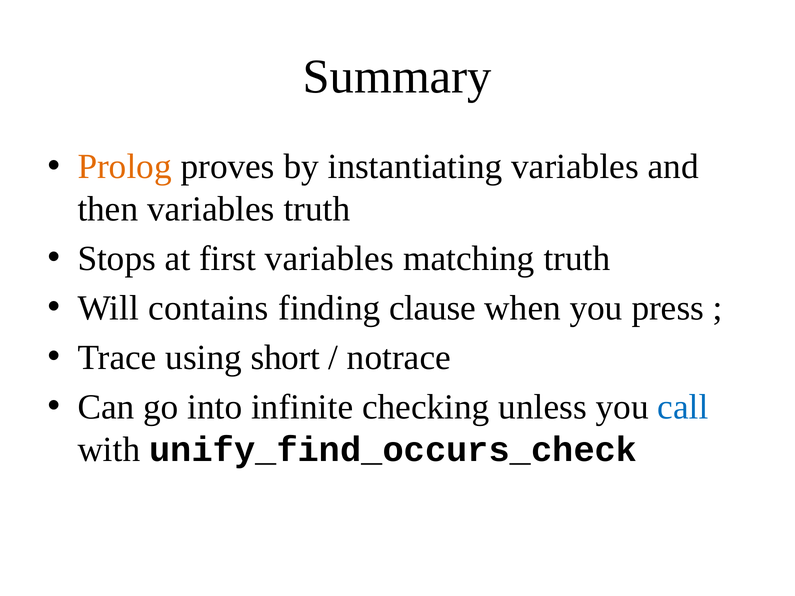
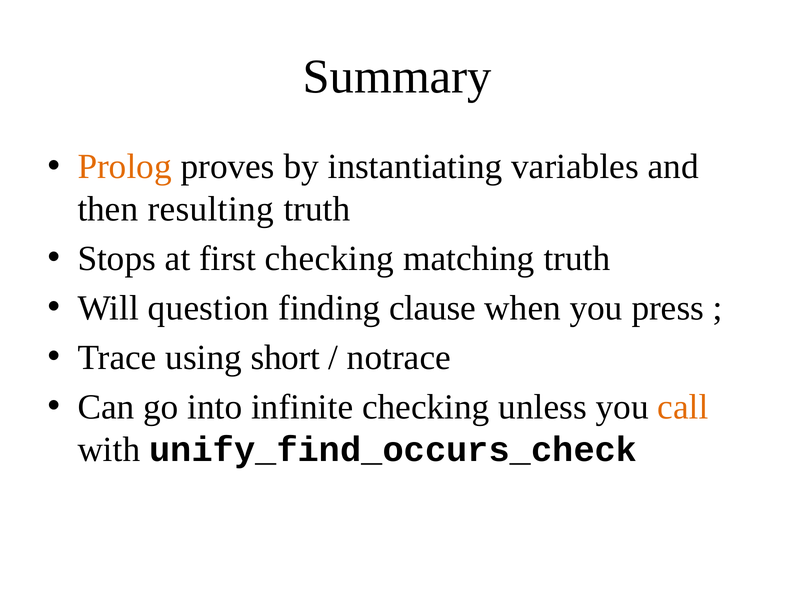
then variables: variables -> resulting
first variables: variables -> checking
contains: contains -> question
call colour: blue -> orange
